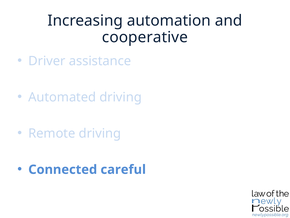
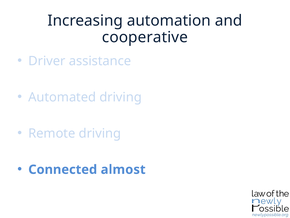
careful: careful -> almost
